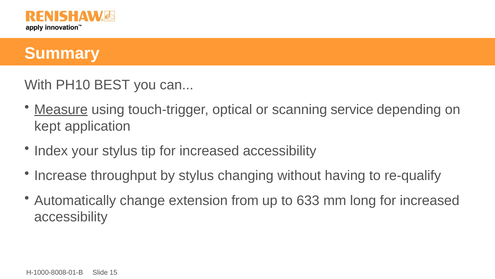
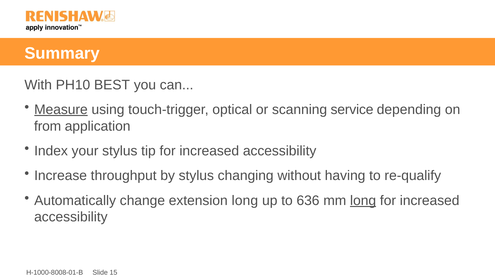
kept: kept -> from
extension from: from -> long
633: 633 -> 636
long at (363, 200) underline: none -> present
